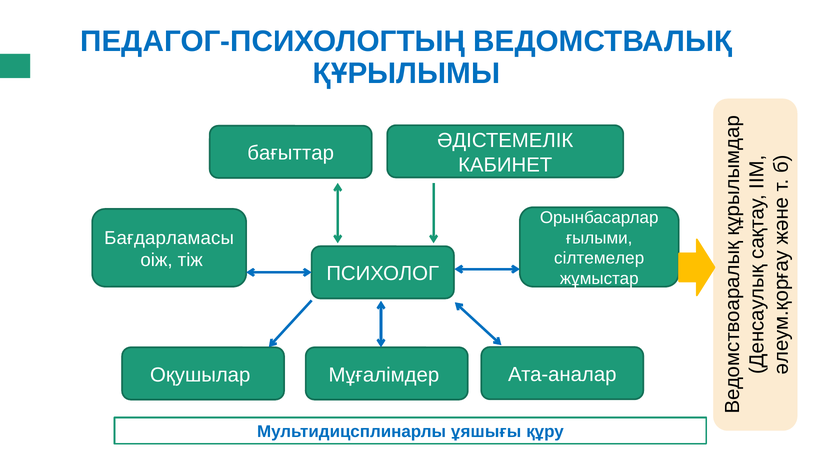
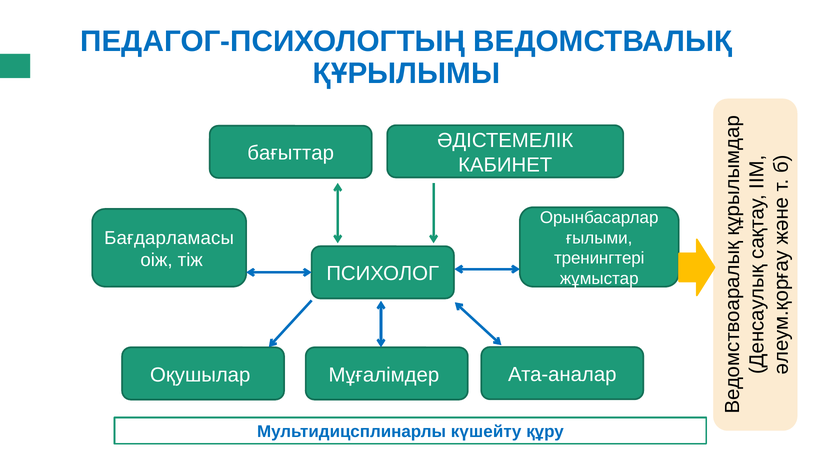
сілтемелер: сілтемелер -> тренингтері
ұяшығы: ұяшығы -> күшейту
